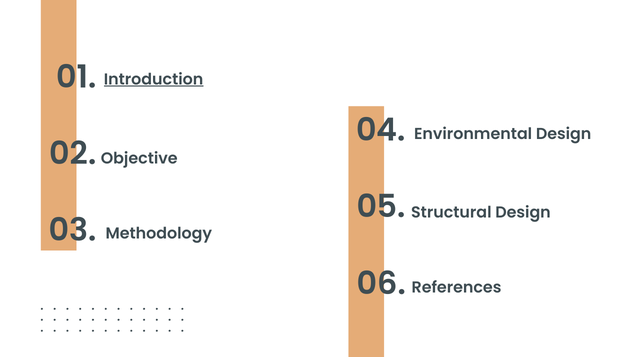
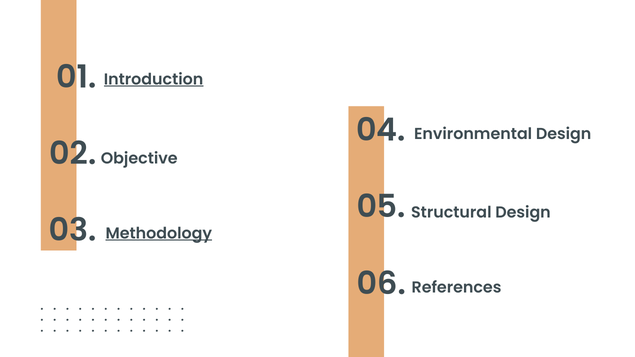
Methodology underline: none -> present
